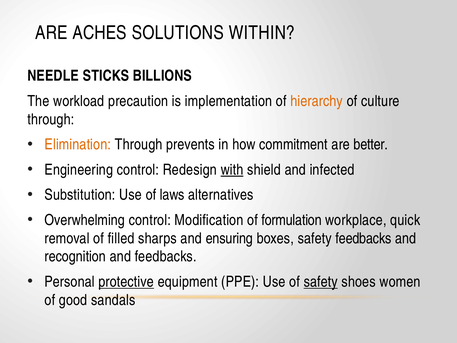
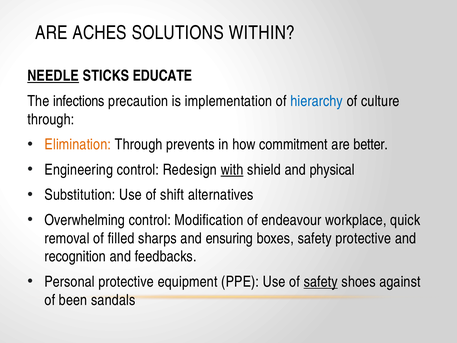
NEEDLE underline: none -> present
BILLIONS: BILLIONS -> EDUCATE
workload: workload -> infections
hierarchy colour: orange -> blue
infected: infected -> physical
laws: laws -> shift
formulation: formulation -> endeavour
safety feedbacks: feedbacks -> protective
protective at (126, 282) underline: present -> none
women: women -> against
good: good -> been
